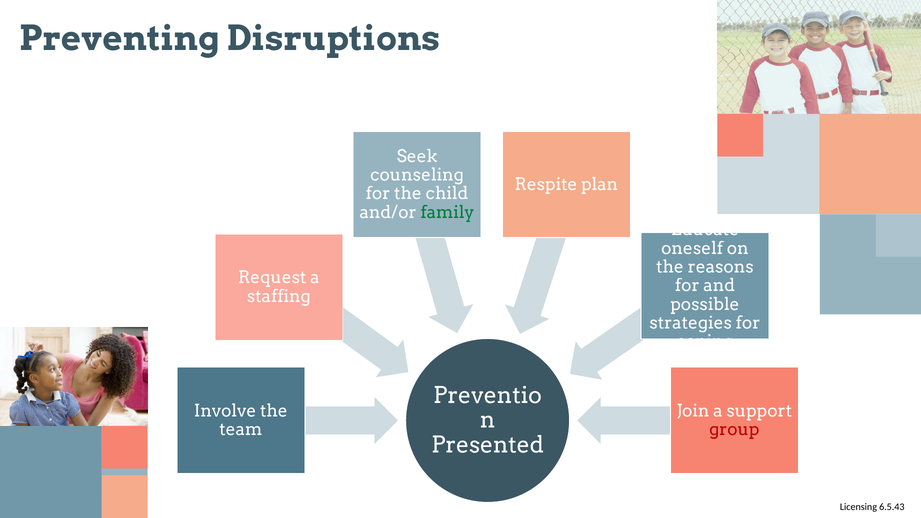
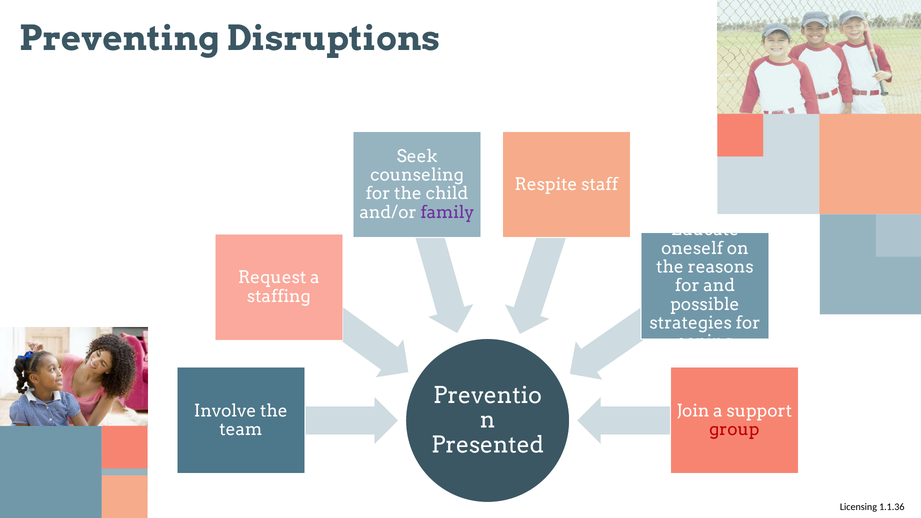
plan: plan -> staff
family colour: green -> purple
6.5.43: 6.5.43 -> 1.1.36
